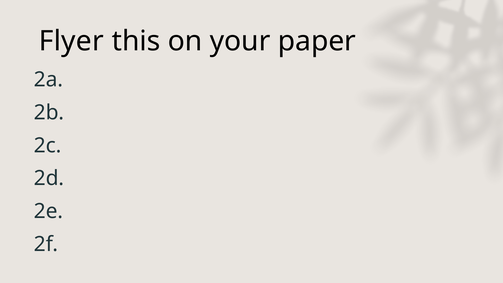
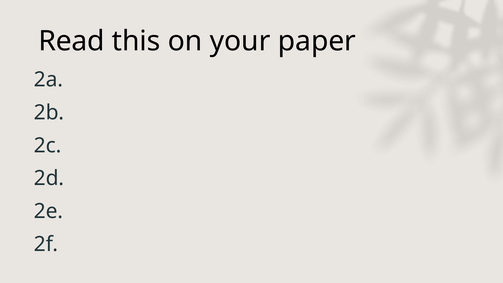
Flyer: Flyer -> Read
